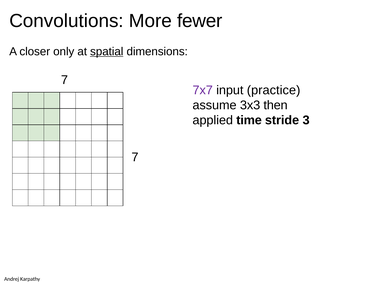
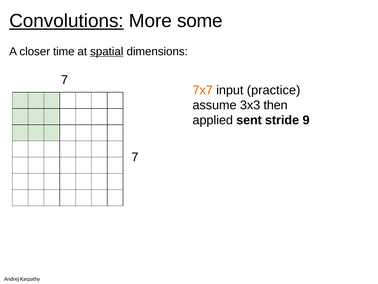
Convolutions underline: none -> present
fewer: fewer -> some
only: only -> time
7x7 colour: purple -> orange
time: time -> sent
3: 3 -> 9
